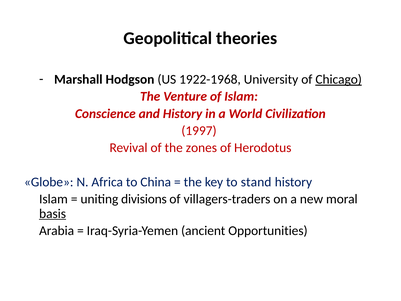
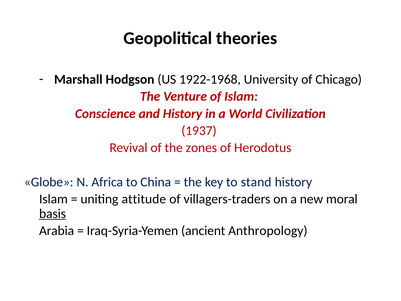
Chicago underline: present -> none
1997: 1997 -> 1937
divisions: divisions -> attitude
Opportunities: Opportunities -> Anthropology
